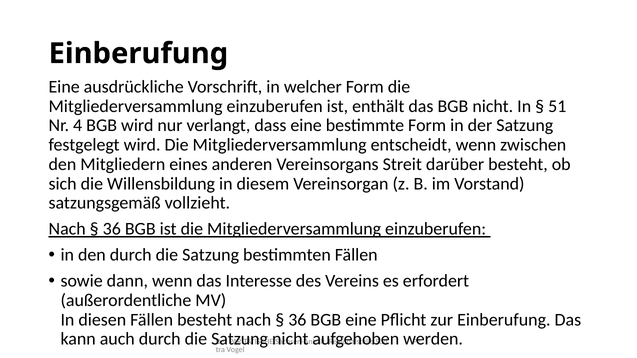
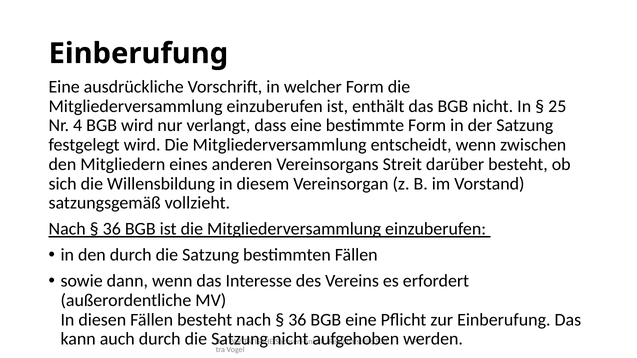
51: 51 -> 25
